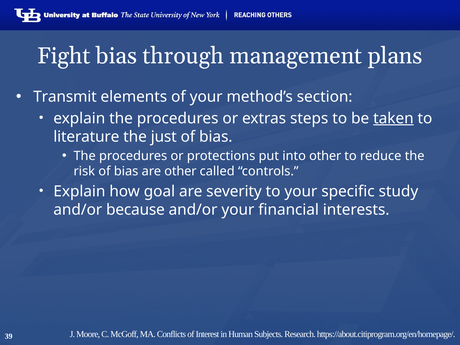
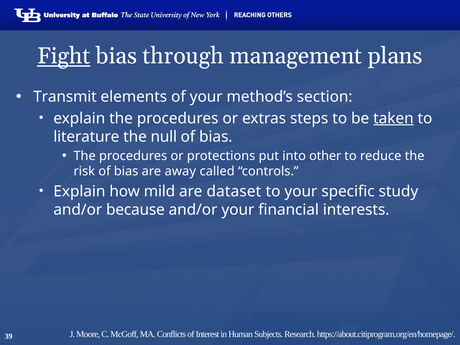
Fight underline: none -> present
just: just -> null
are other: other -> away
goal: goal -> mild
severity: severity -> dataset
